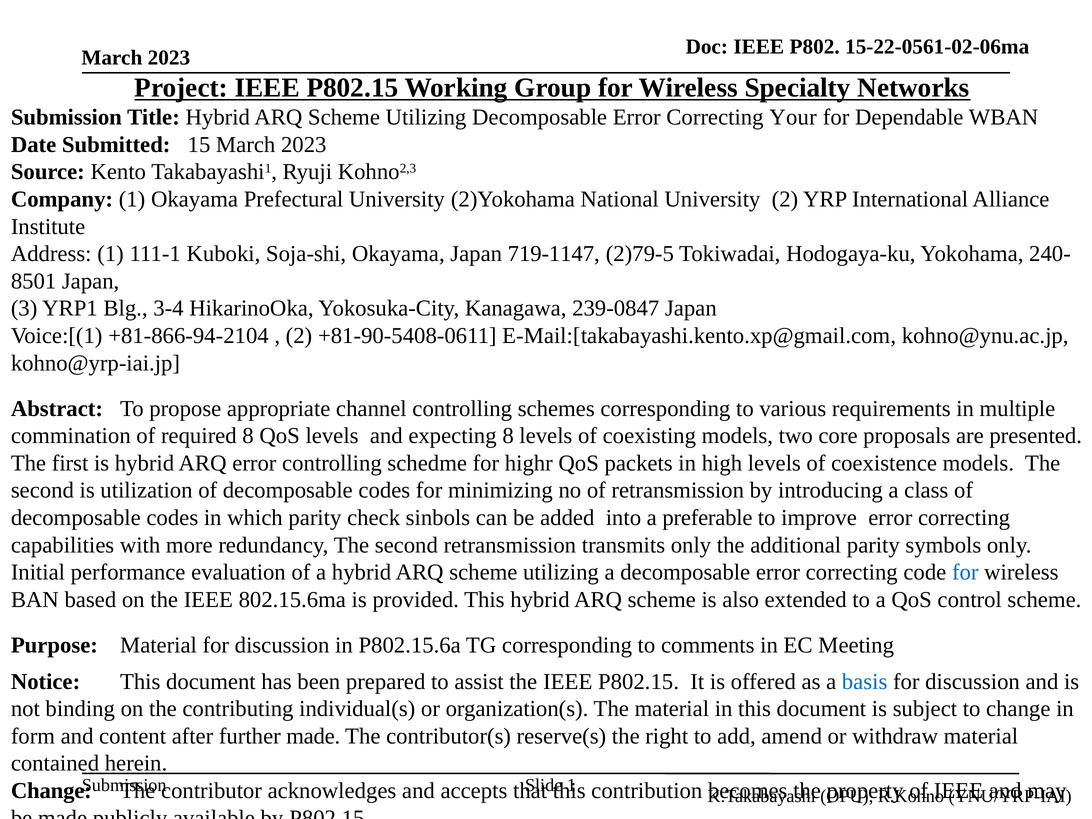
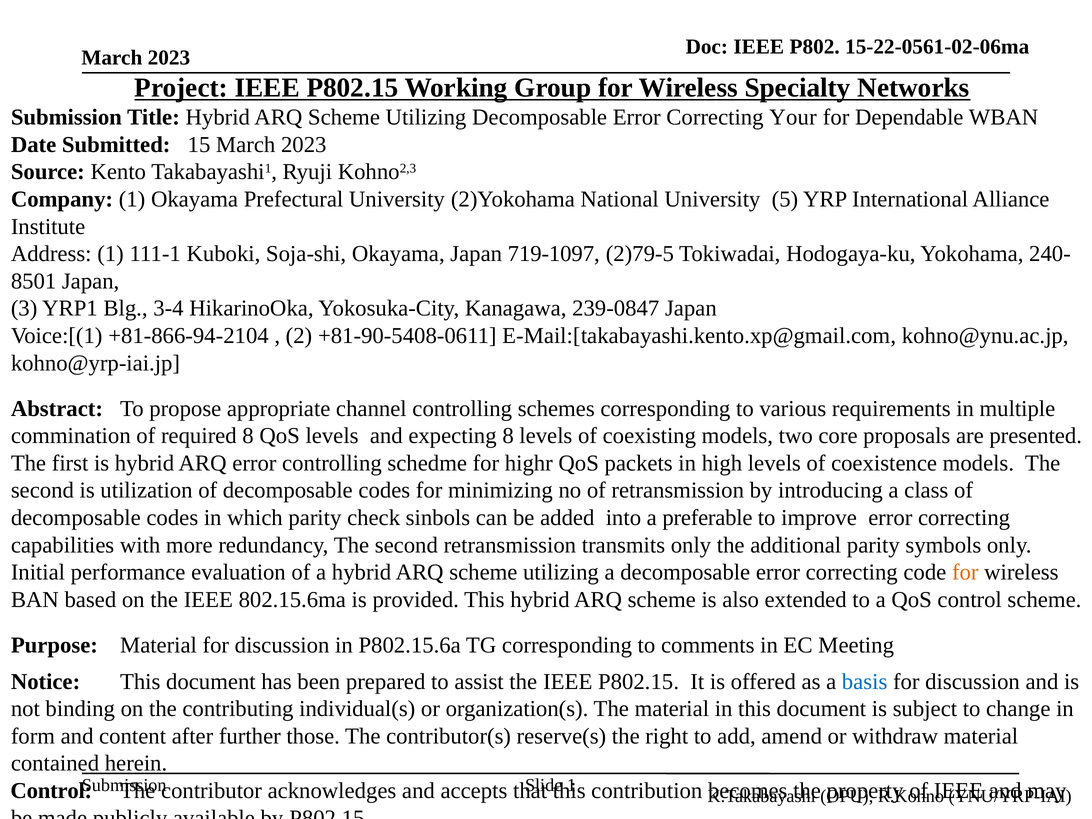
University 2: 2 -> 5
719-1147: 719-1147 -> 719-1097
for at (965, 572) colour: blue -> orange
further made: made -> those
Change at (51, 791): Change -> Control
